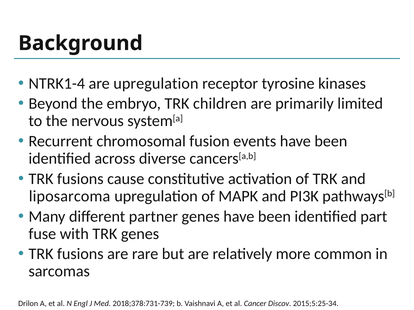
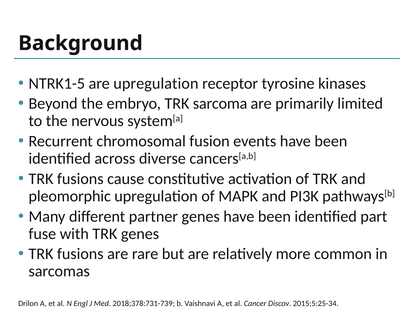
NTRK1-4: NTRK1-4 -> NTRK1-5
children: children -> sarcoma
liposarcoma: liposarcoma -> pleomorphic
